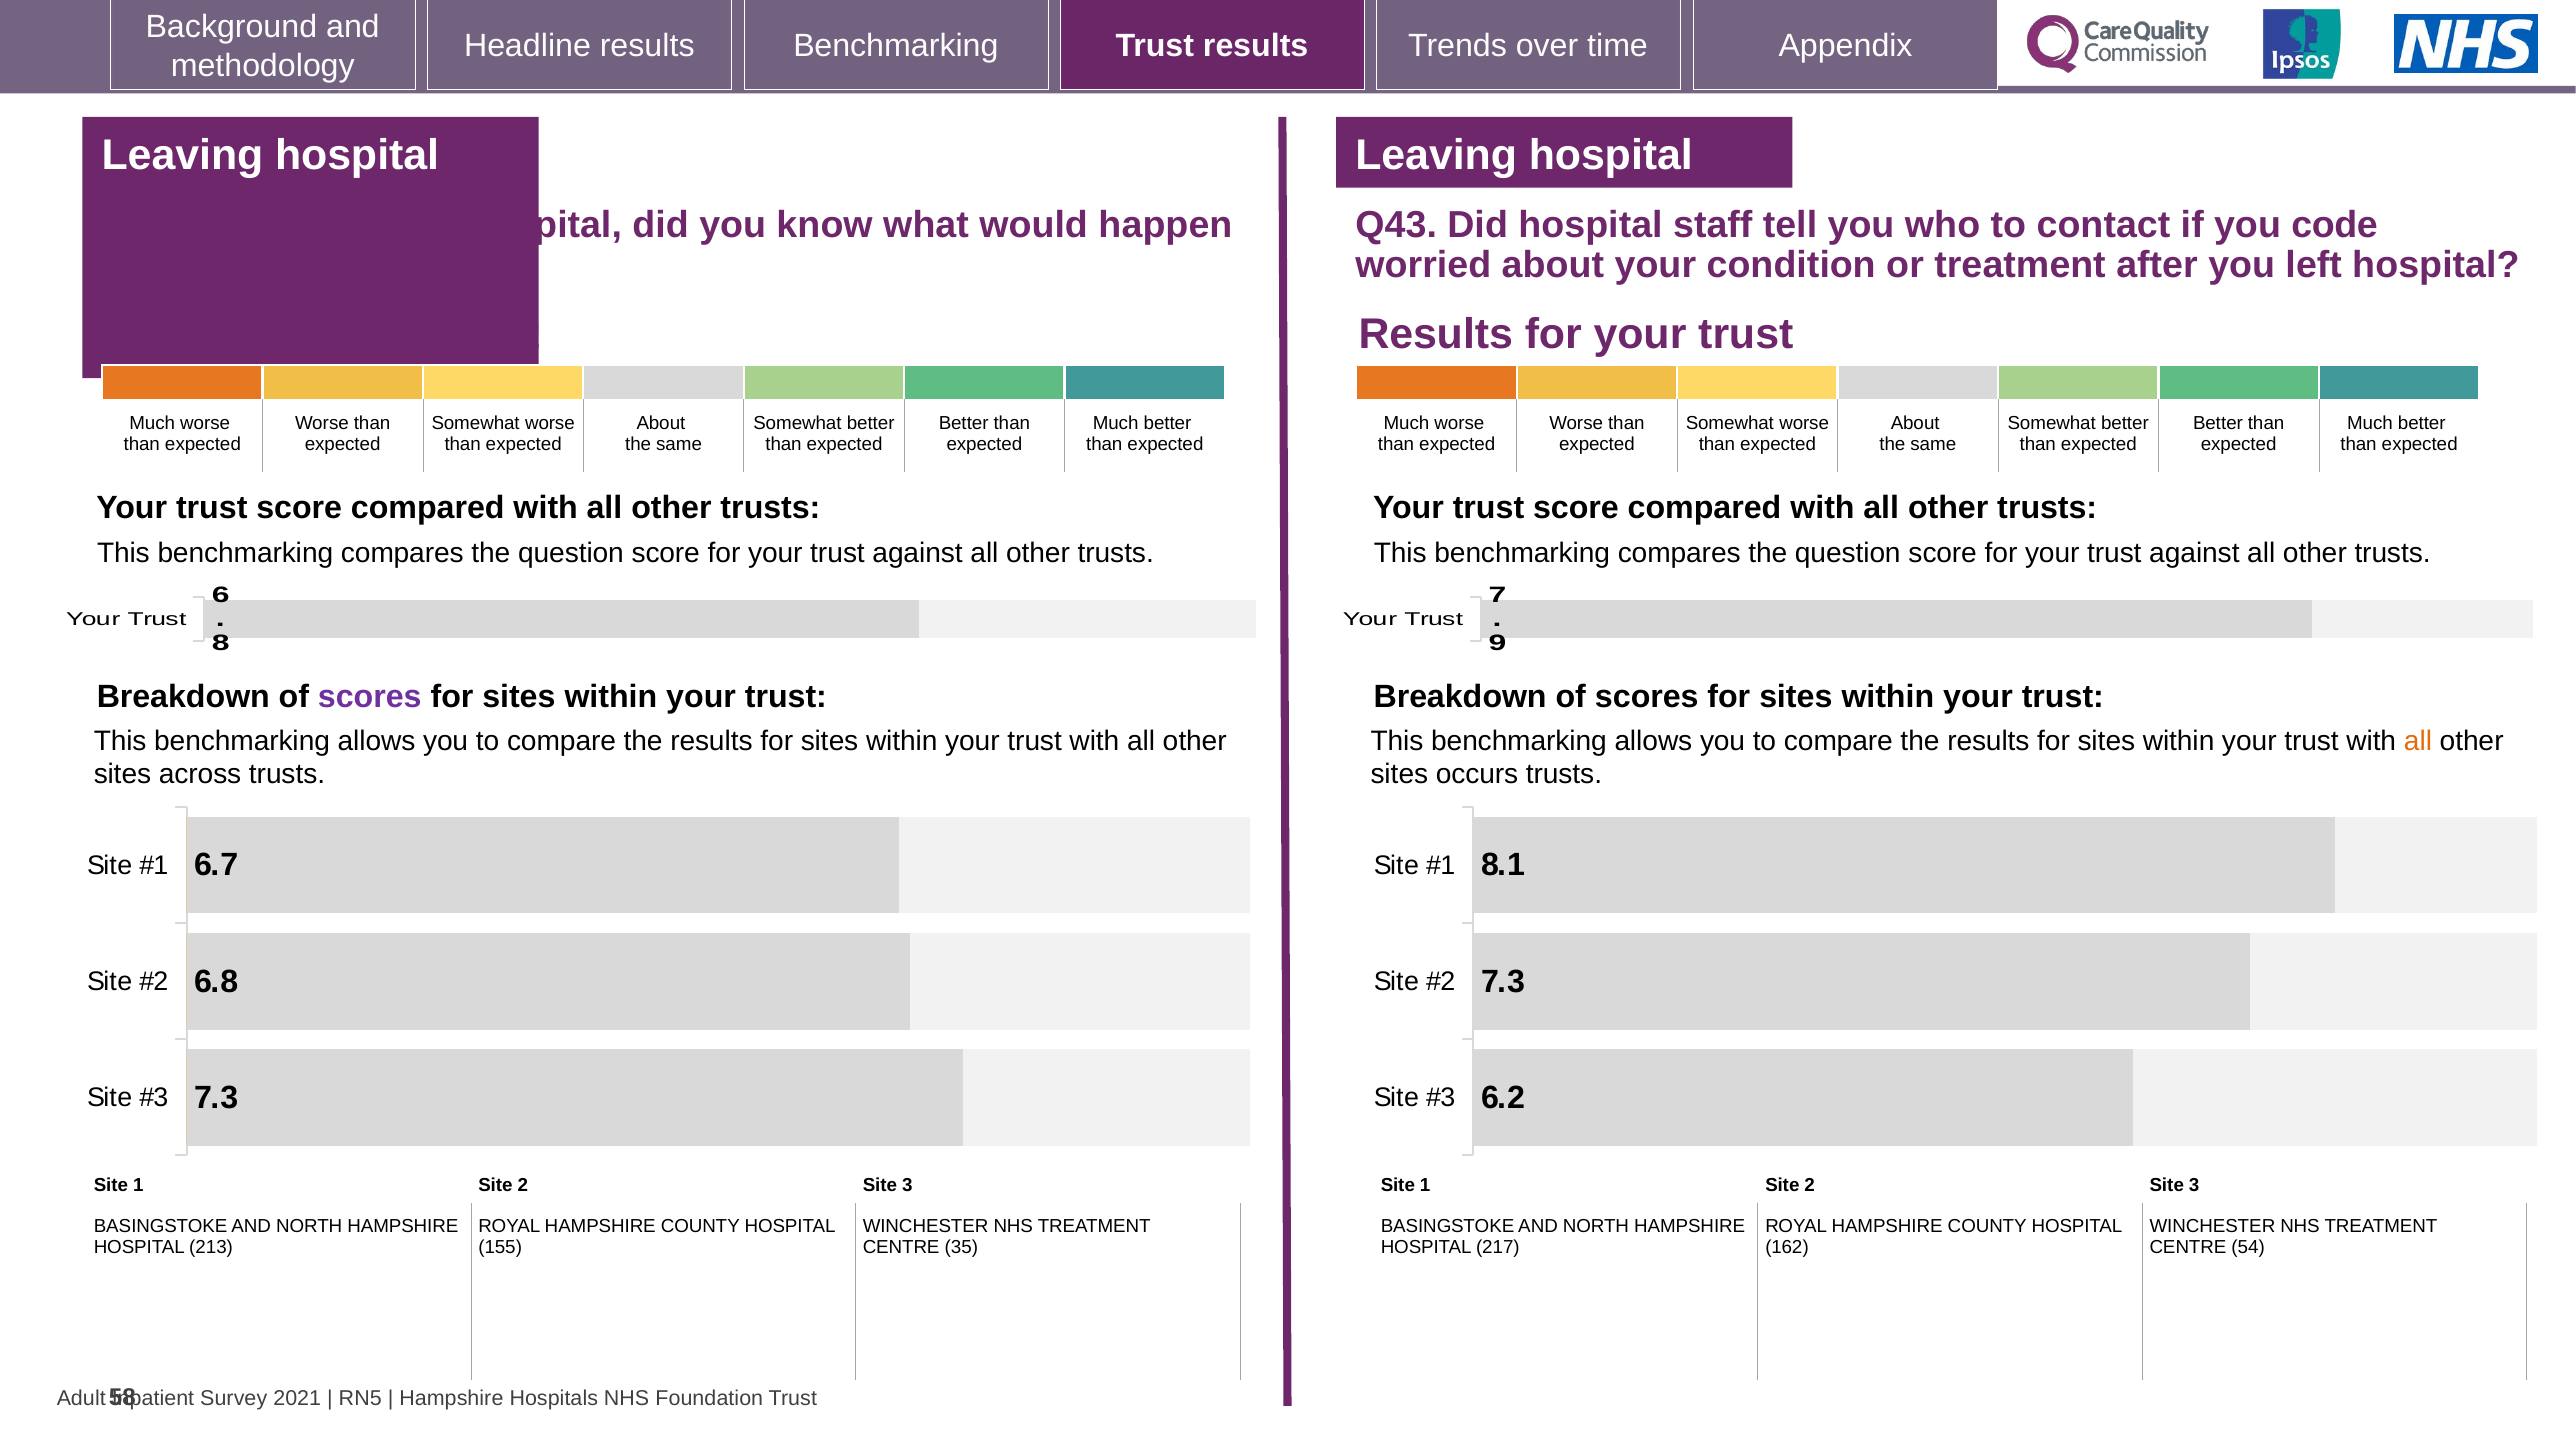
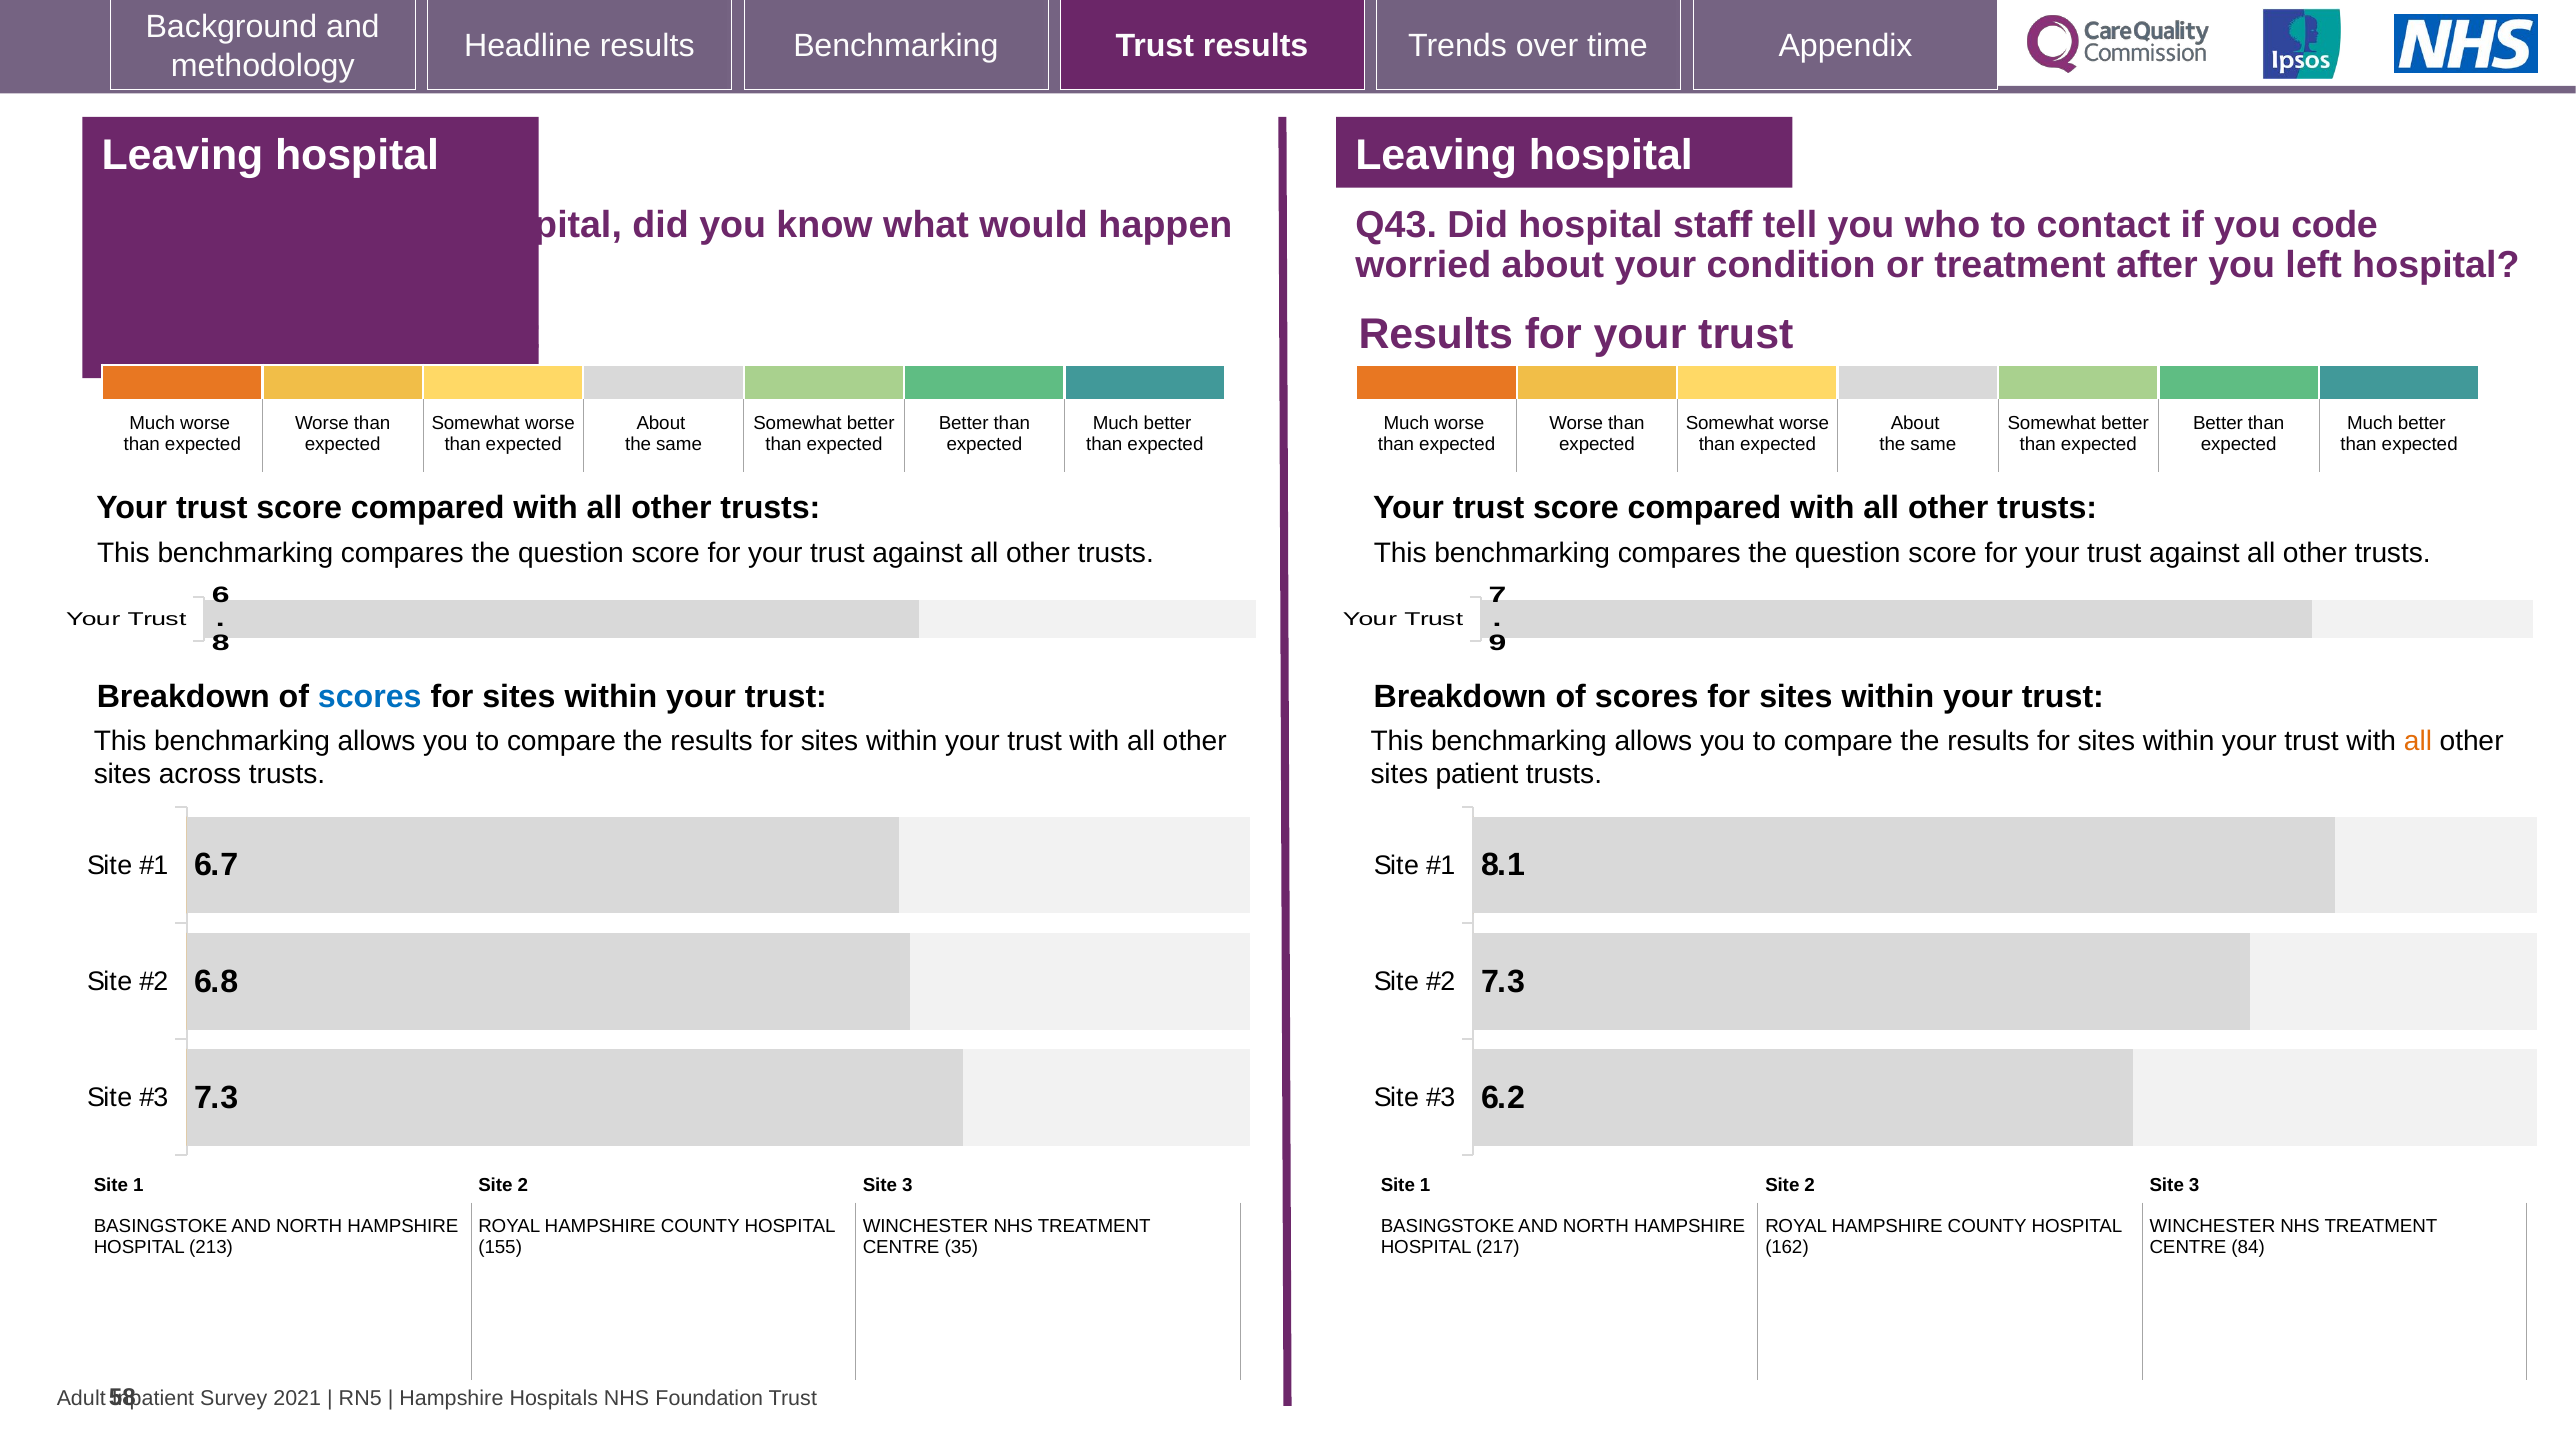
scores at (370, 697) colour: purple -> blue
occurs: occurs -> patient
54: 54 -> 84
